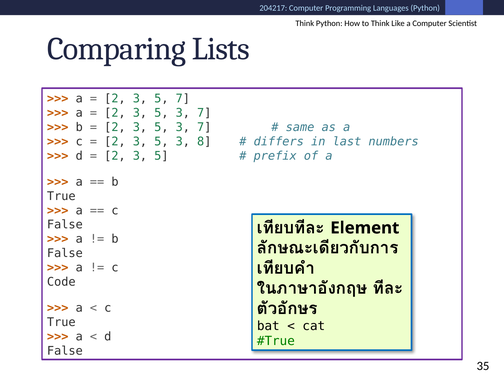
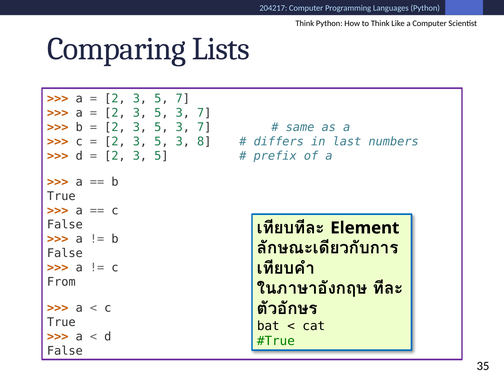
Code: Code -> From
